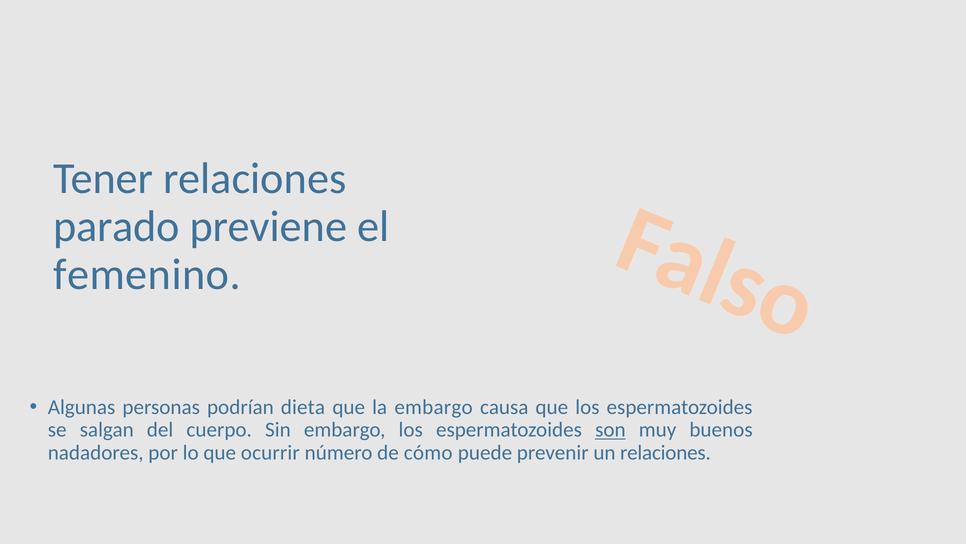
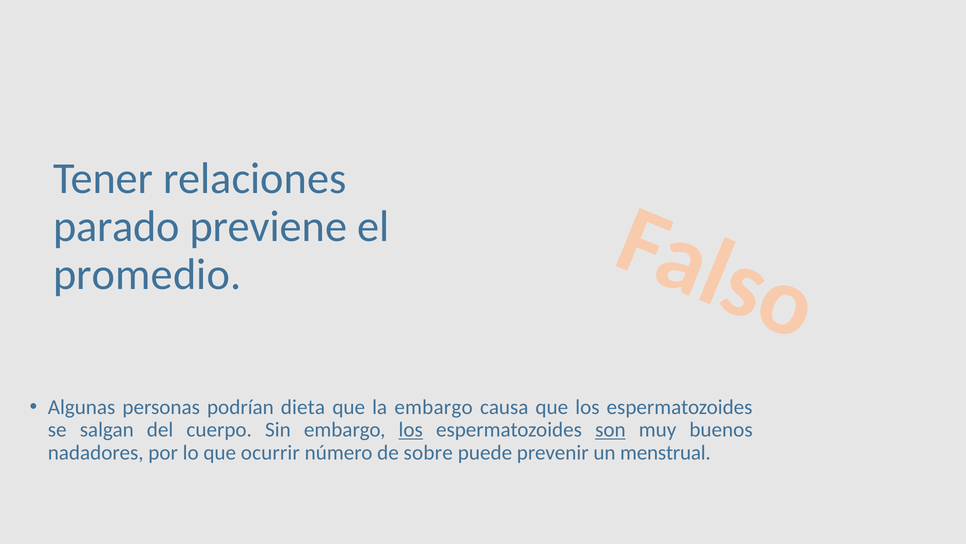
femenino: femenino -> promedio
los at (411, 429) underline: none -> present
cómo: cómo -> sobre
un relaciones: relaciones -> menstrual
